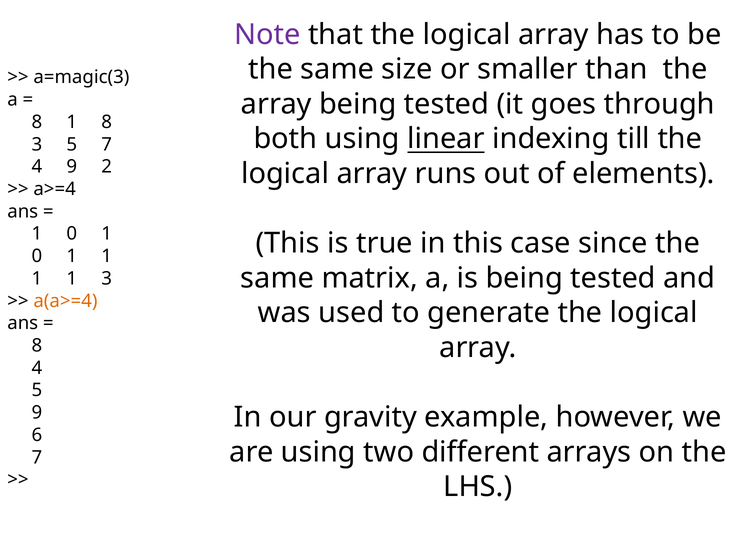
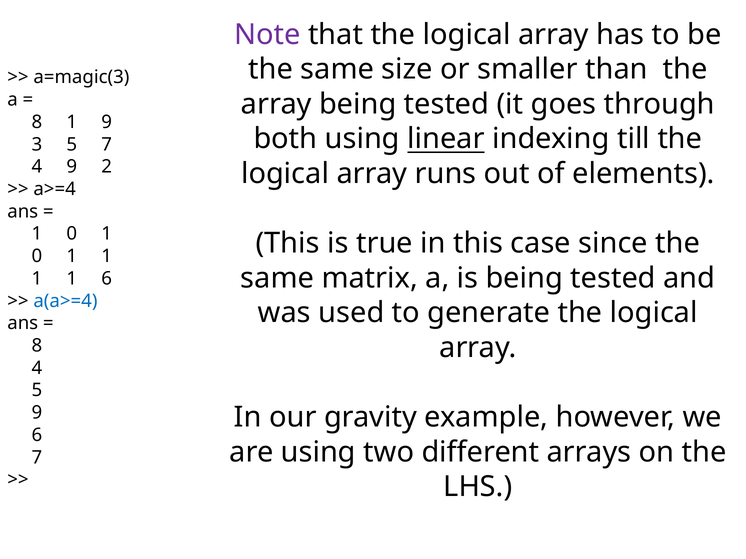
1 8: 8 -> 9
1 3: 3 -> 6
a(a>=4 colour: orange -> blue
